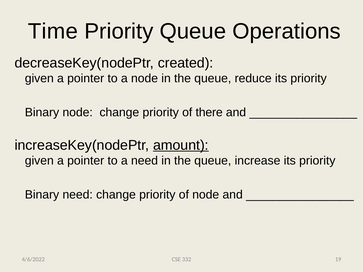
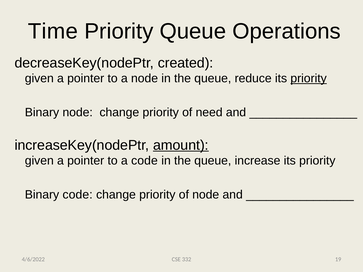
priority at (309, 79) underline: none -> present
there: there -> need
a need: need -> code
Binary need: need -> code
